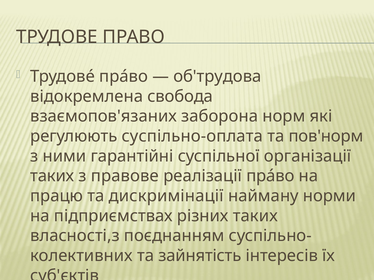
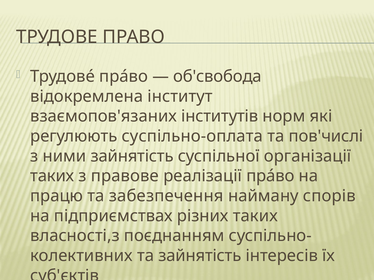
об'трудова: об'трудова -> об'свобода
свобода: свобода -> інститут
заборона: заборона -> інститутів
пов'норм: пов'норм -> пов'числі
ними гарантійні: гарантійні -> зайнятість
дискримінації: дискримінації -> забезпечення
норми: норми -> спорів
